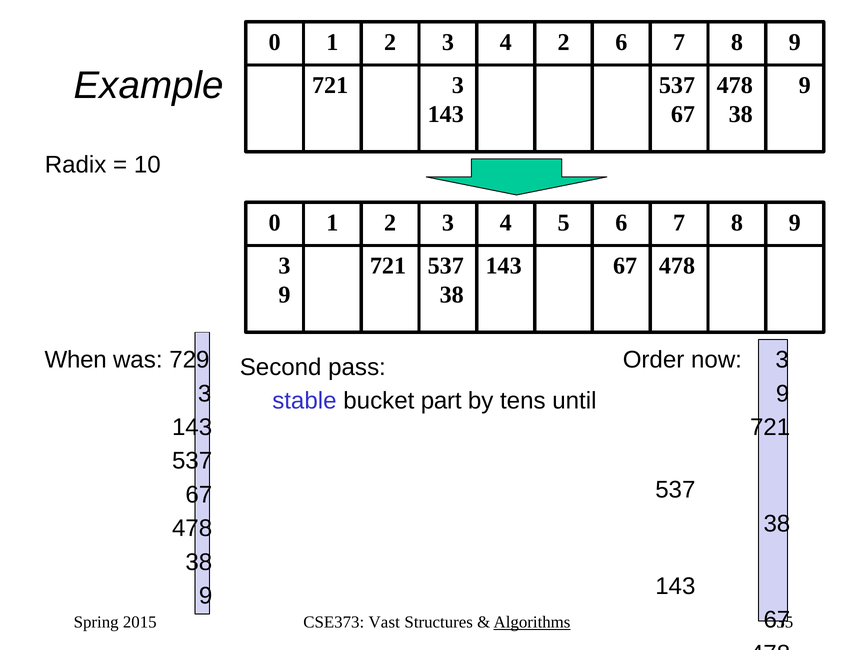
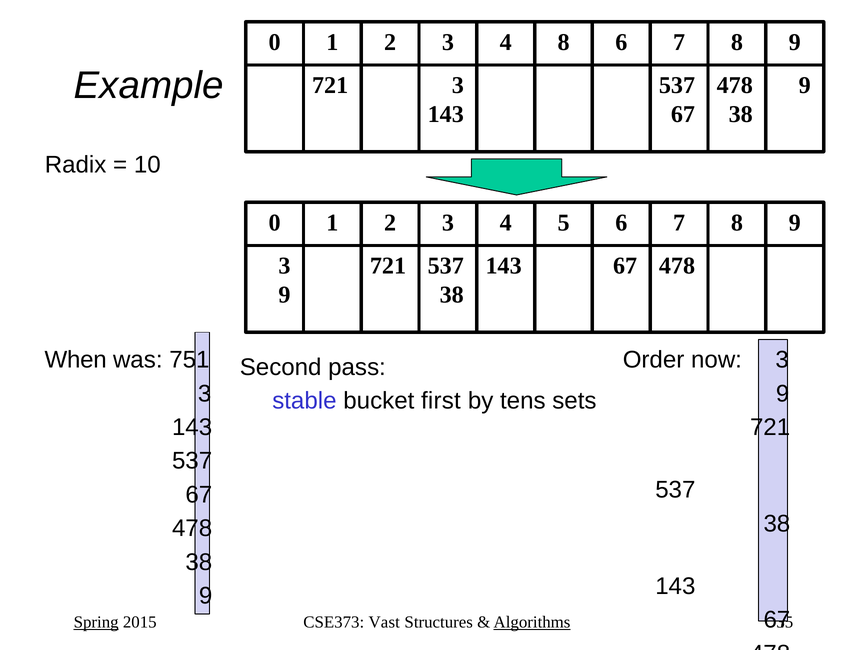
4 2: 2 -> 8
729: 729 -> 751
part: part -> first
until: until -> sets
Spring underline: none -> present
